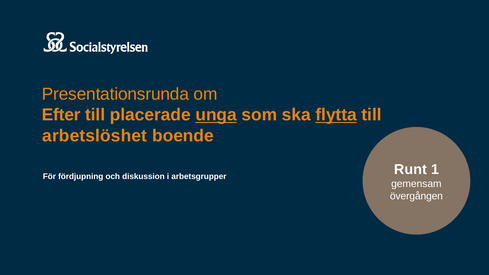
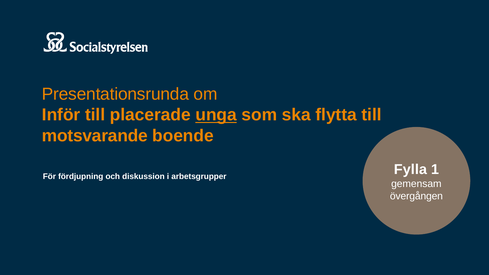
Efter: Efter -> Inför
flytta underline: present -> none
arbetslöshet: arbetslöshet -> motsvarande
Runt: Runt -> Fylla
